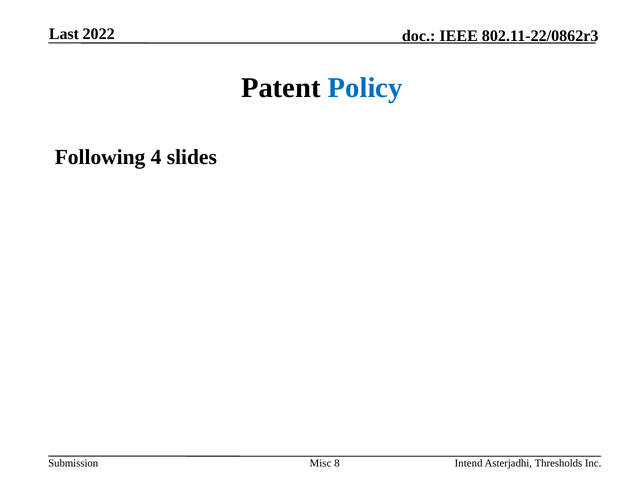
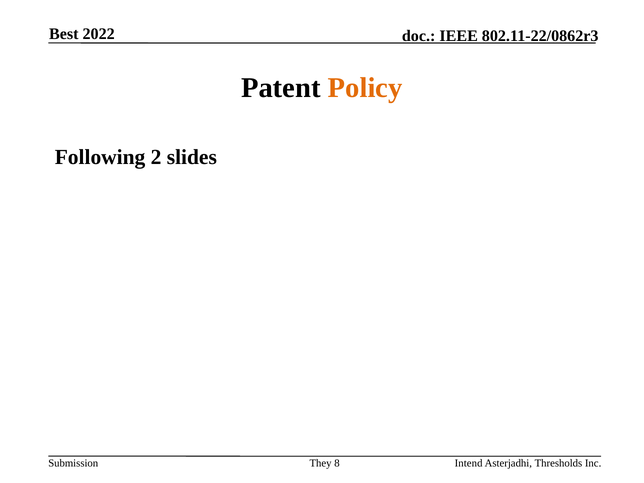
Last: Last -> Best
Policy colour: blue -> orange
4: 4 -> 2
Misc: Misc -> They
